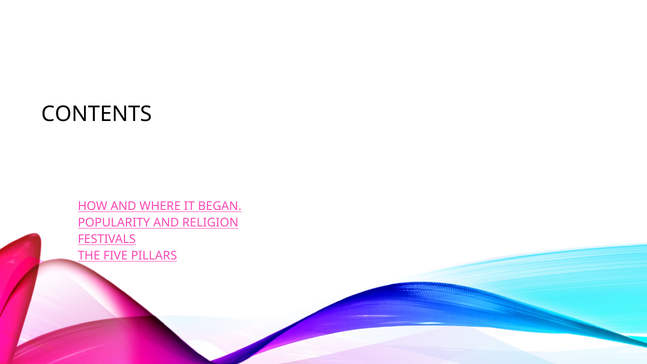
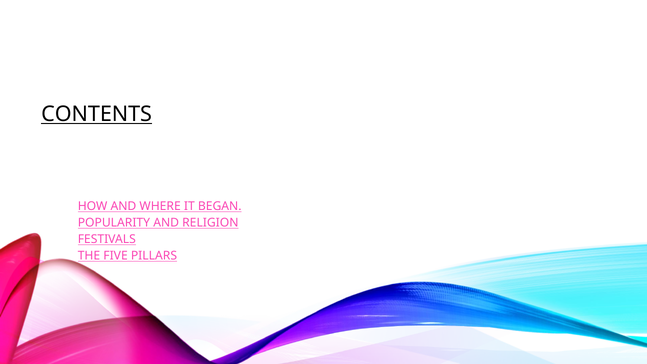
CONTENTS underline: none -> present
